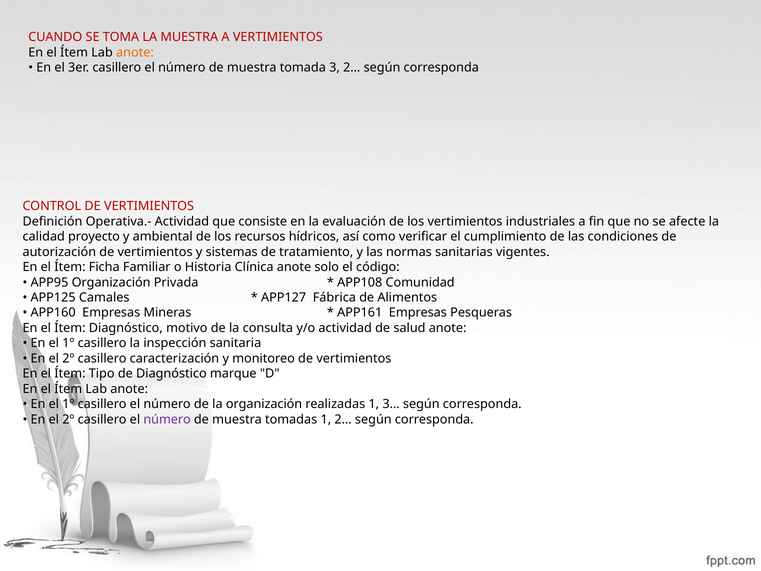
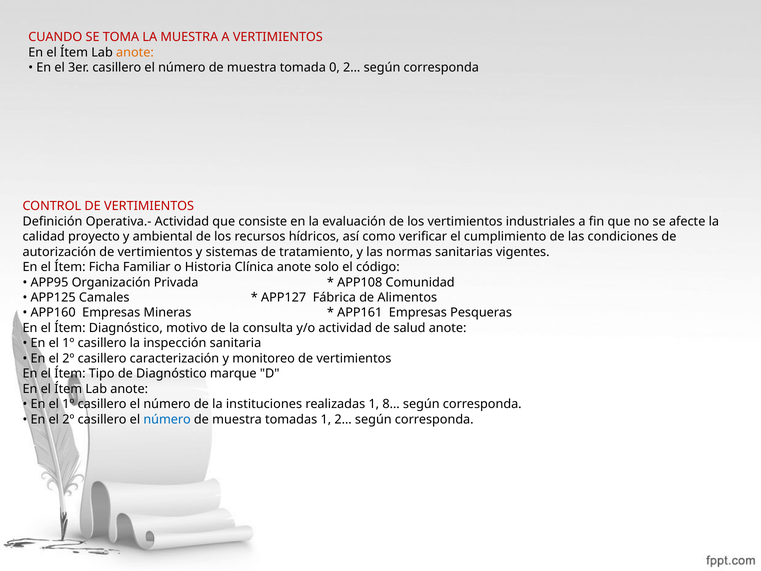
3: 3 -> 0
la organización: organización -> instituciones
3…: 3… -> 8…
número at (167, 419) colour: purple -> blue
